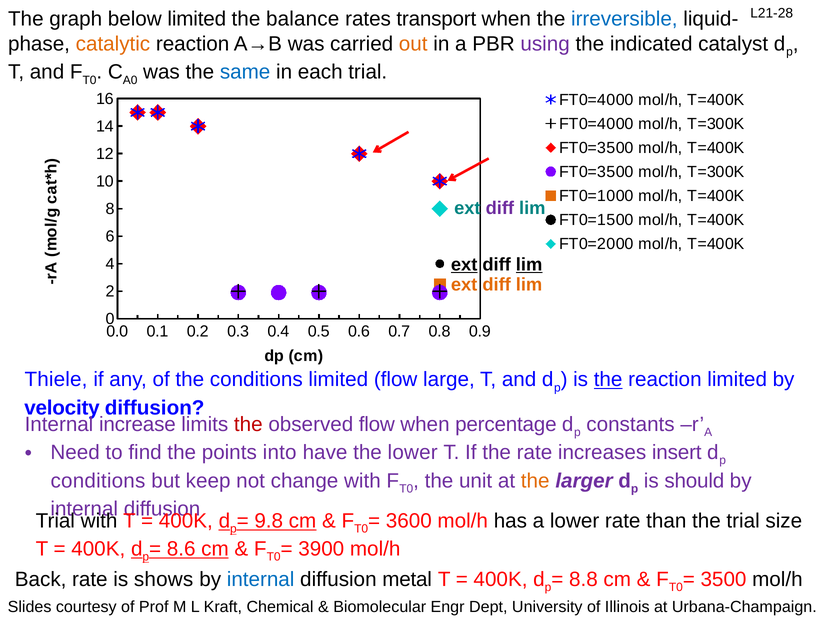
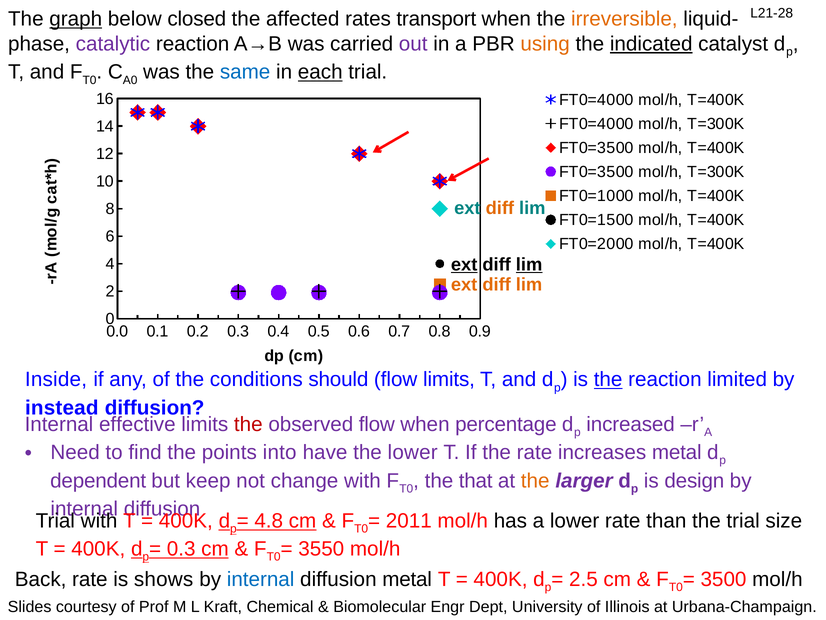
graph underline: none -> present
below limited: limited -> closed
balance: balance -> affected
irreversible colour: blue -> orange
catalytic colour: orange -> purple
out colour: orange -> purple
using colour: purple -> orange
indicated underline: none -> present
each underline: none -> present
diff at (500, 208) colour: purple -> orange
Thiele: Thiele -> Inside
conditions limited: limited -> should
flow large: large -> limits
velocity: velocity -> instead
increase: increase -> effective
constants: constants -> increased
increases insert: insert -> metal
conditions at (98, 480): conditions -> dependent
unit: unit -> that
should: should -> design
9.8: 9.8 -> 4.8
3600: 3600 -> 2011
8.6 at (181, 549): 8.6 -> 0.3
3900: 3900 -> 3550
8.8: 8.8 -> 2.5
